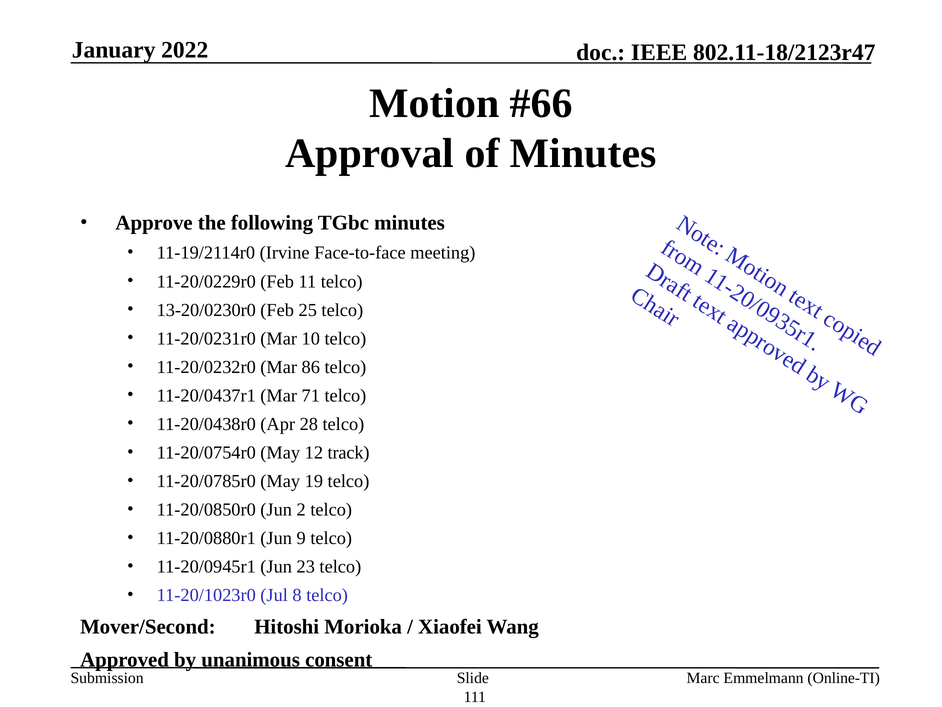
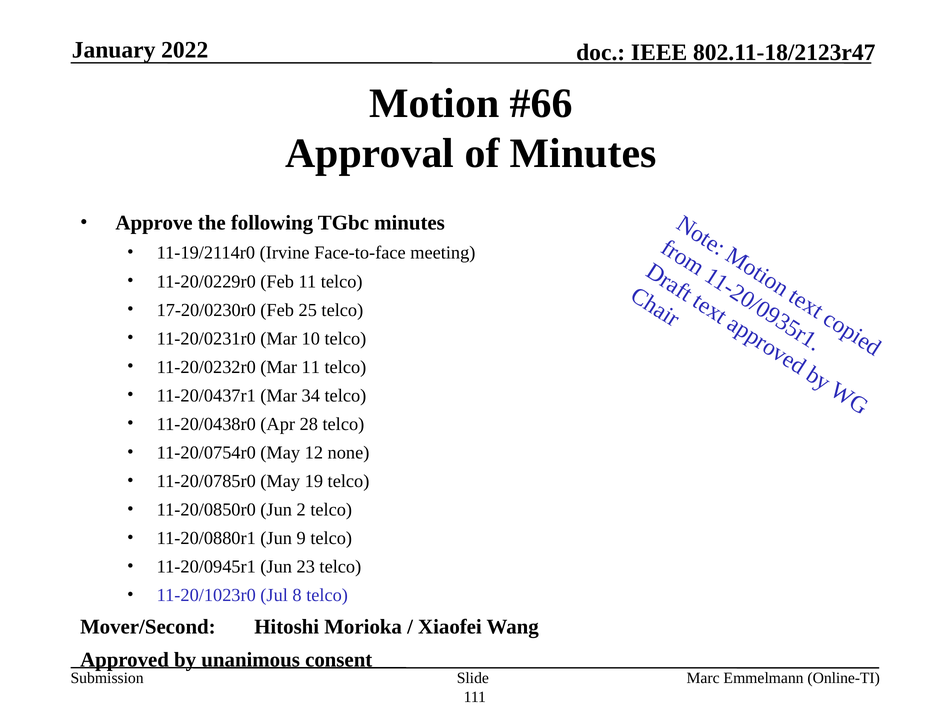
13-20/0230r0: 13-20/0230r0 -> 17-20/0230r0
Mar 86: 86 -> 11
71: 71 -> 34
track: track -> none
